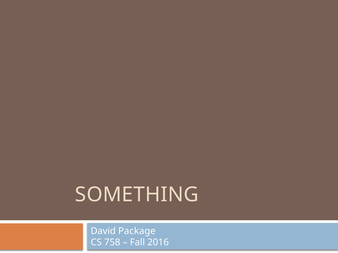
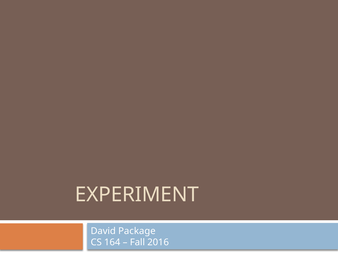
SOMETHING: SOMETHING -> EXPERIMENT
758: 758 -> 164
